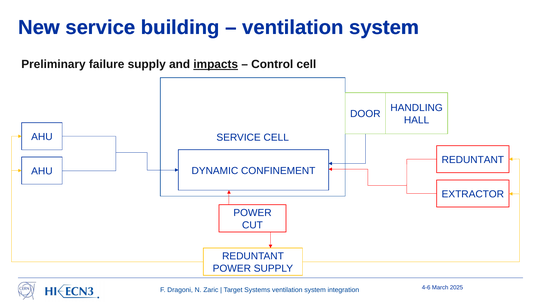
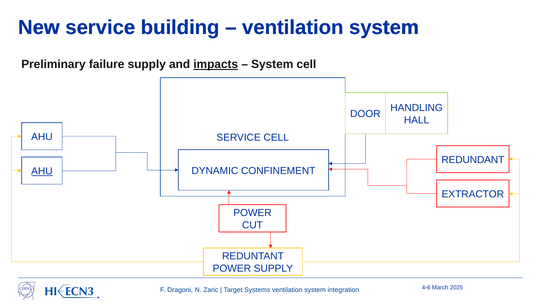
Control at (272, 64): Control -> System
REDUNTANT at (473, 160): REDUNTANT -> REDUNDANT
AHU at (42, 171) underline: none -> present
